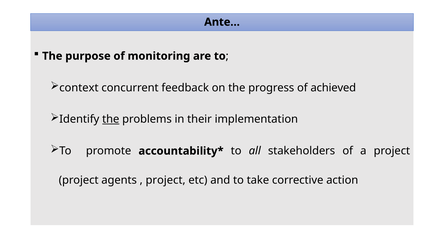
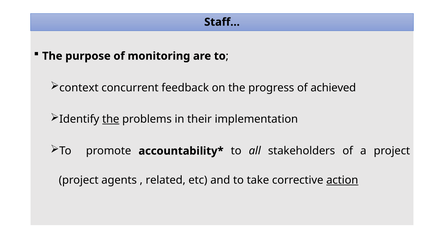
Ante…: Ante… -> Staff…
project at (166, 180): project -> related
action underline: none -> present
